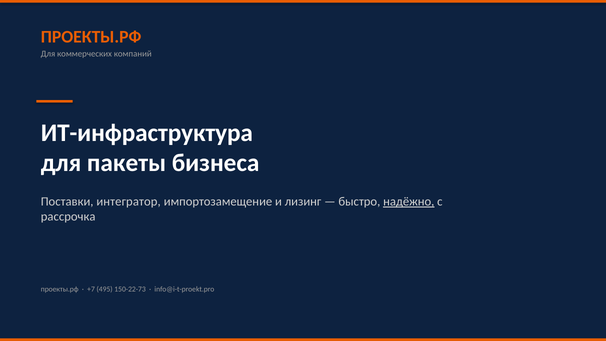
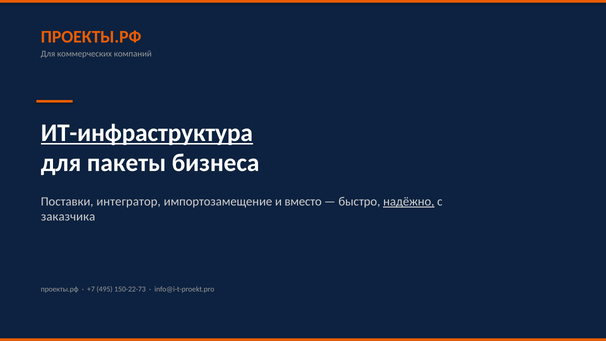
ИТ-инфраструктура underline: none -> present
лизинг: лизинг -> вместо
рассрочка: рассрочка -> заказчика
